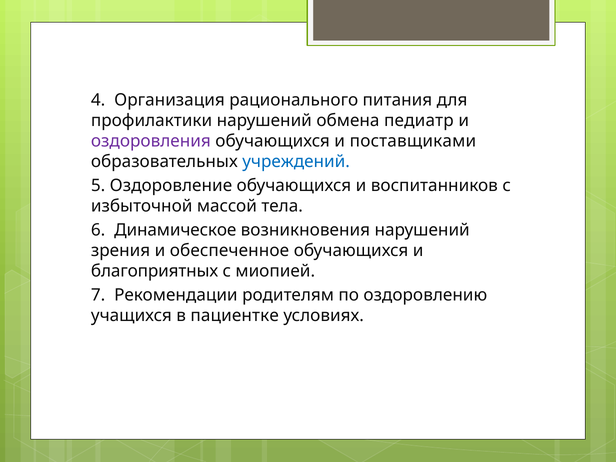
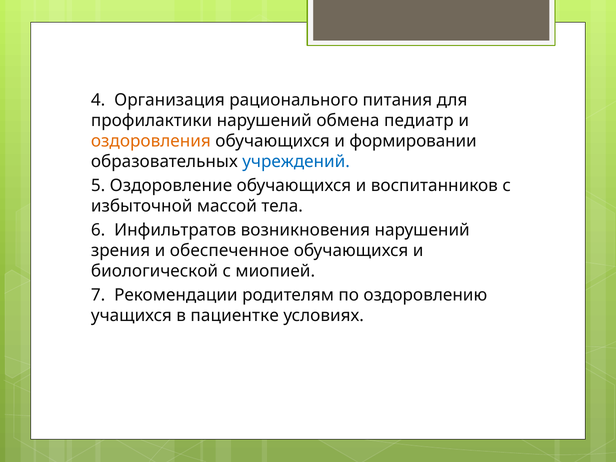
оздоровления colour: purple -> orange
поставщиками: поставщиками -> формировании
Динамическое: Динамическое -> Инфильтратов
благоприятных: благоприятных -> биологической
